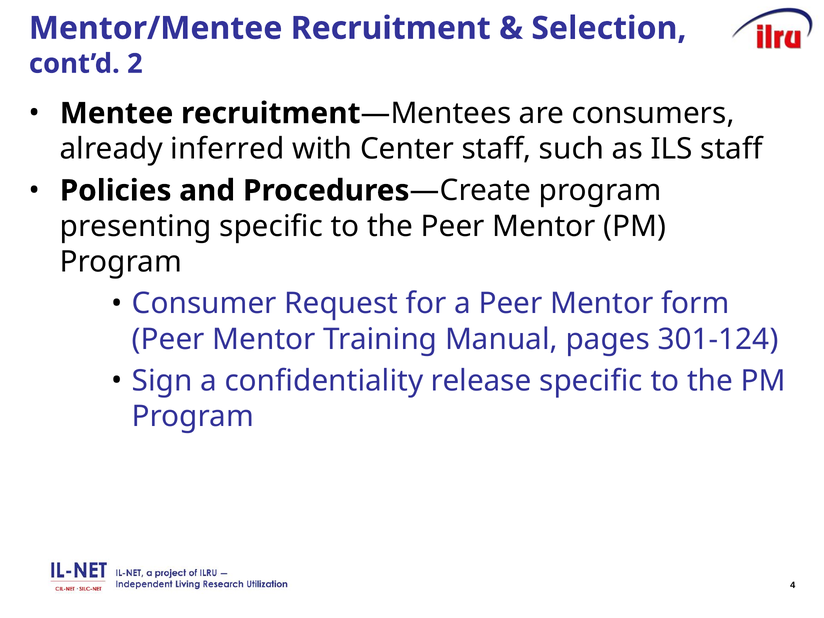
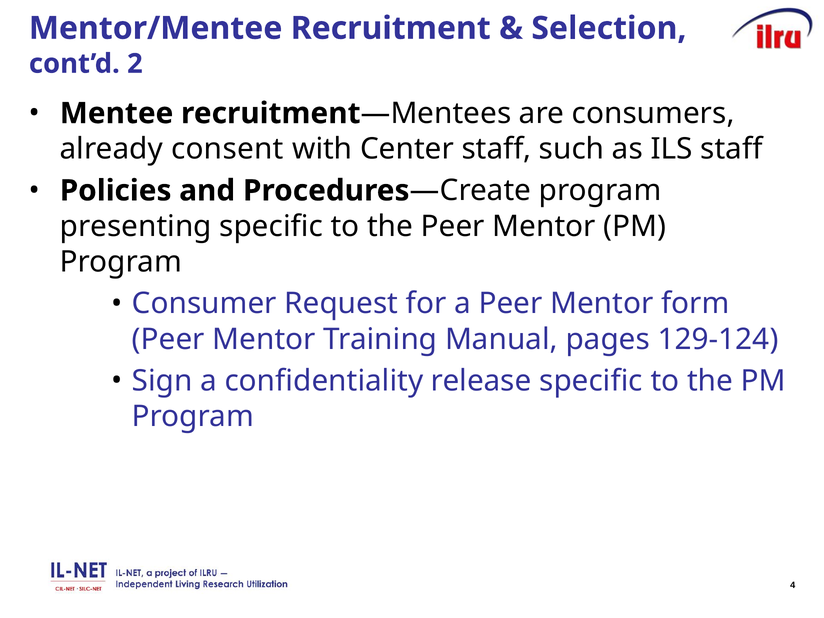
inferred: inferred -> consent
301-124: 301-124 -> 129-124
